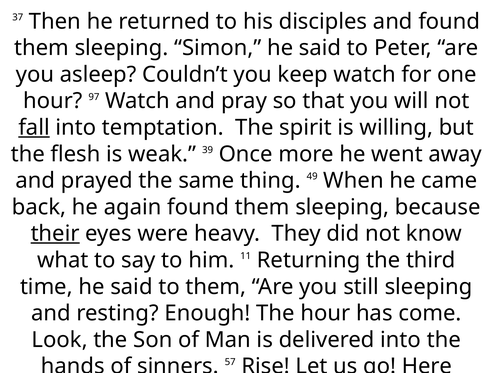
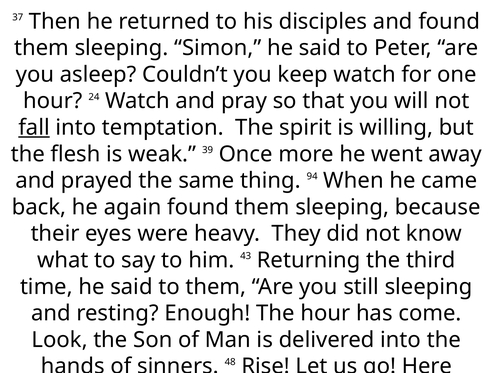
97: 97 -> 24
49: 49 -> 94
their underline: present -> none
11: 11 -> 43
57: 57 -> 48
